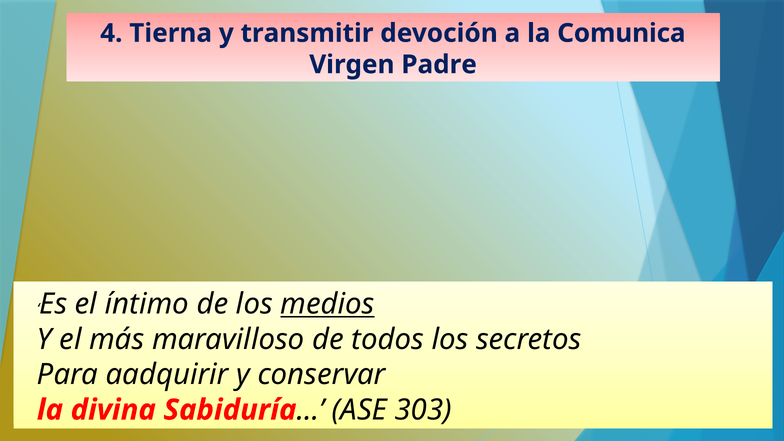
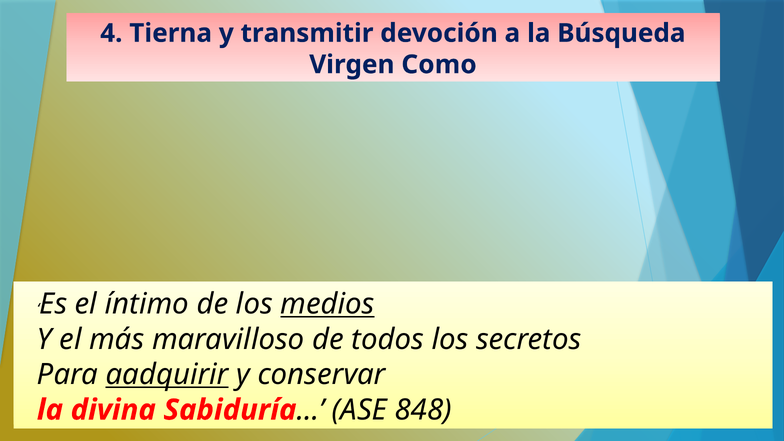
Comunica: Comunica -> Búsqueda
Padre: Padre -> Como
aadquirir underline: none -> present
303: 303 -> 848
